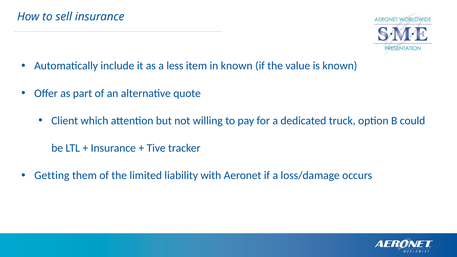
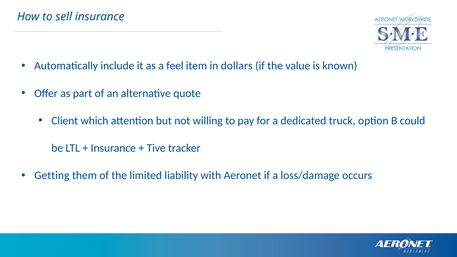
less: less -> feel
in known: known -> dollars
